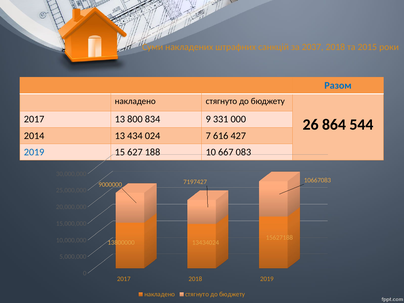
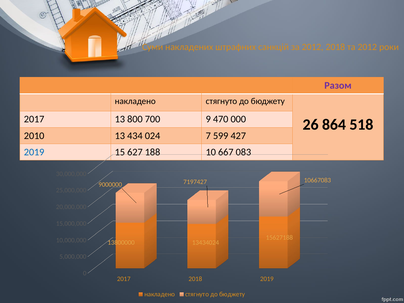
за 2037: 2037 -> 2012
та 2015: 2015 -> 2012
Разом colour: blue -> purple
834: 834 -> 700
331: 331 -> 470
544: 544 -> 518
2014: 2014 -> 2010
616: 616 -> 599
